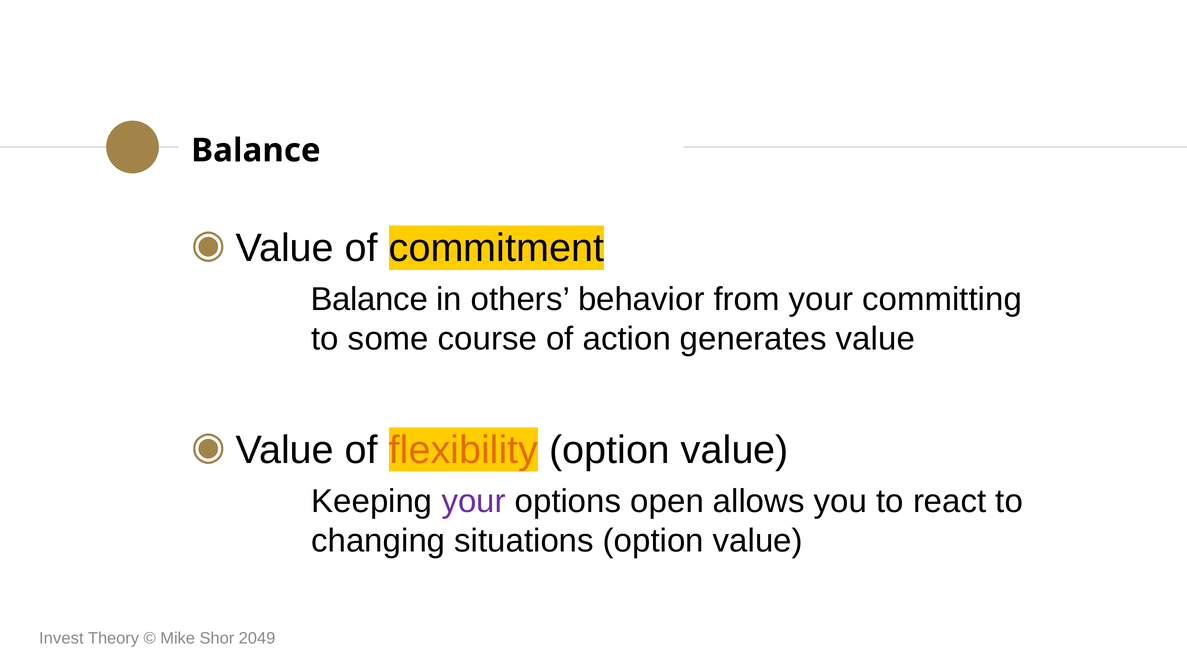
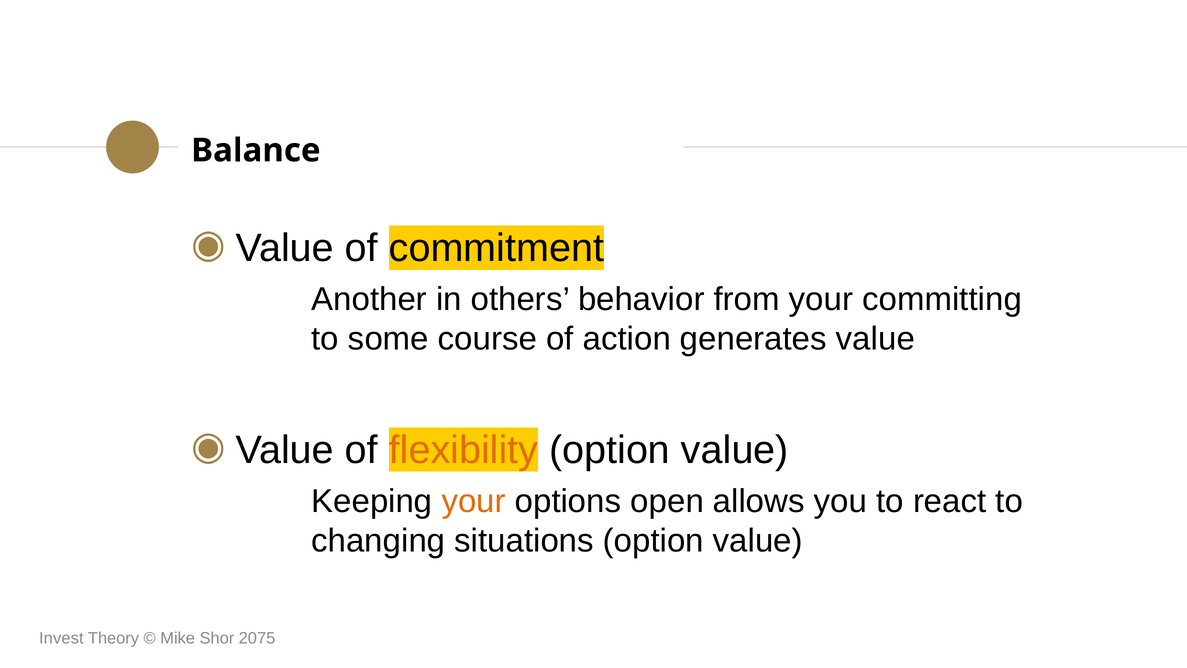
Balance at (369, 299): Balance -> Another
your at (474, 501) colour: purple -> orange
2049: 2049 -> 2075
